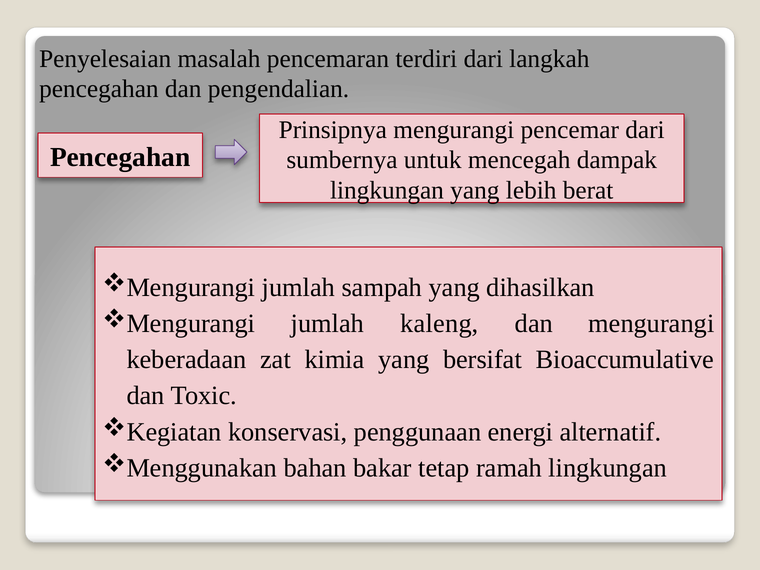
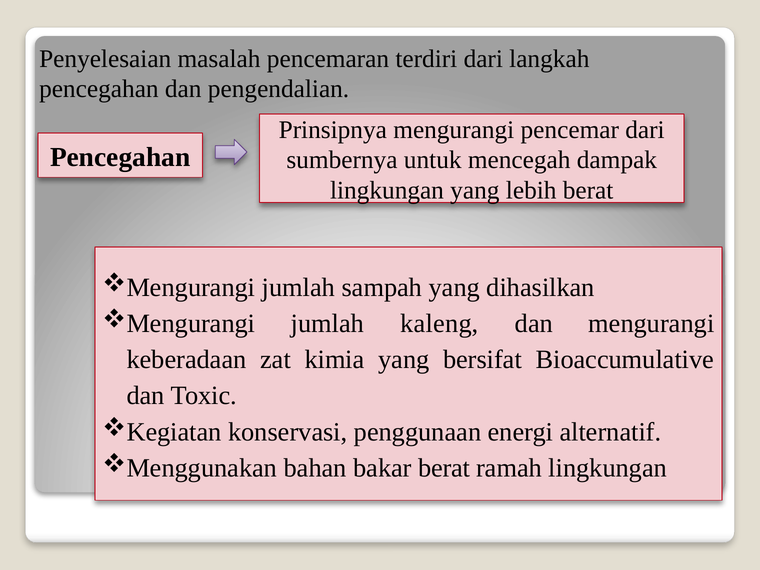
bakar tetap: tetap -> berat
